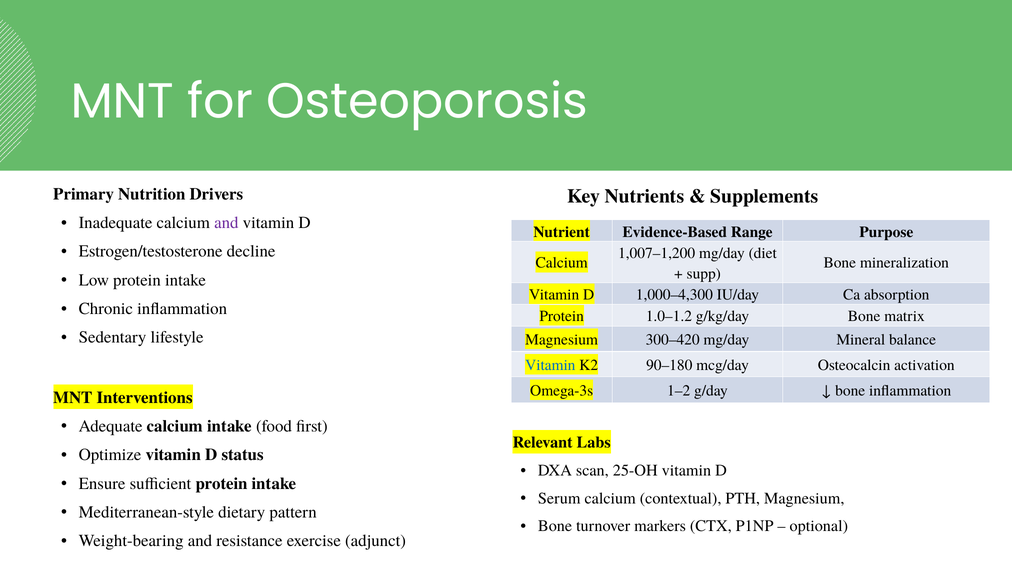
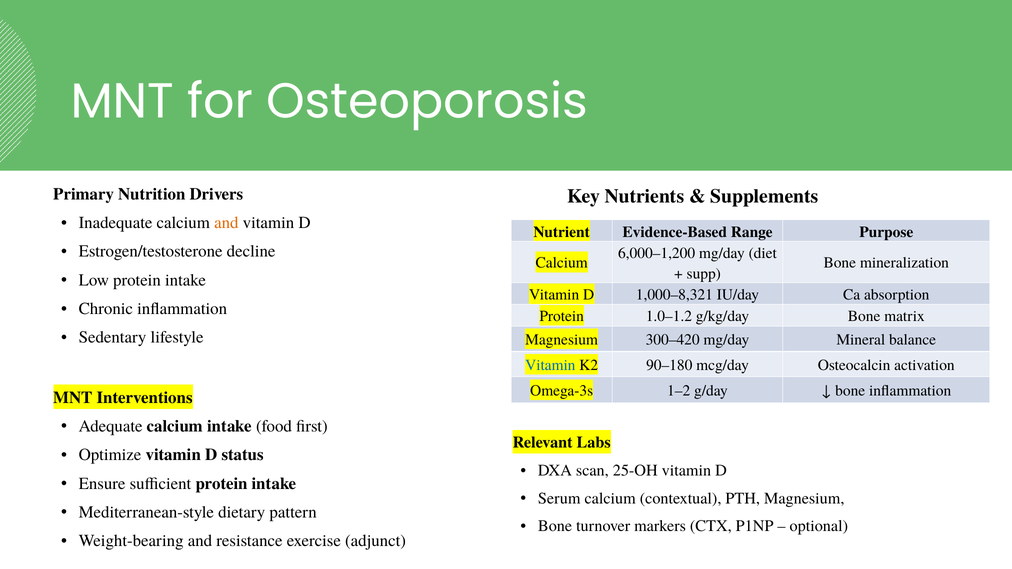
and at (226, 223) colour: purple -> orange
1,007–1,200: 1,007–1,200 -> 6,000–1,200
1,000–4,300: 1,000–4,300 -> 1,000–8,321
